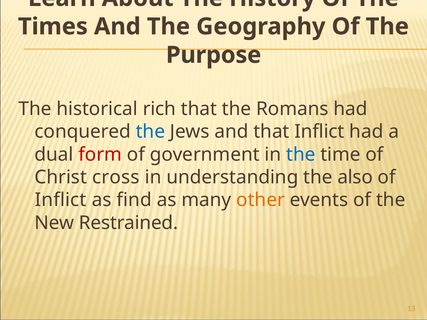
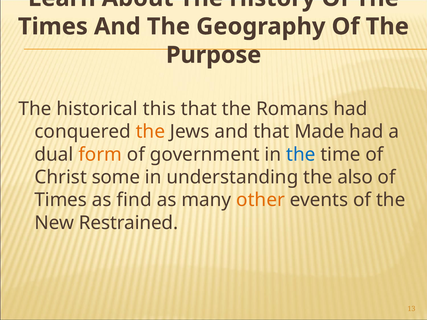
rich: rich -> this
the at (150, 132) colour: blue -> orange
that Inflict: Inflict -> Made
form colour: red -> orange
cross: cross -> some
Inflict at (61, 200): Inflict -> Times
